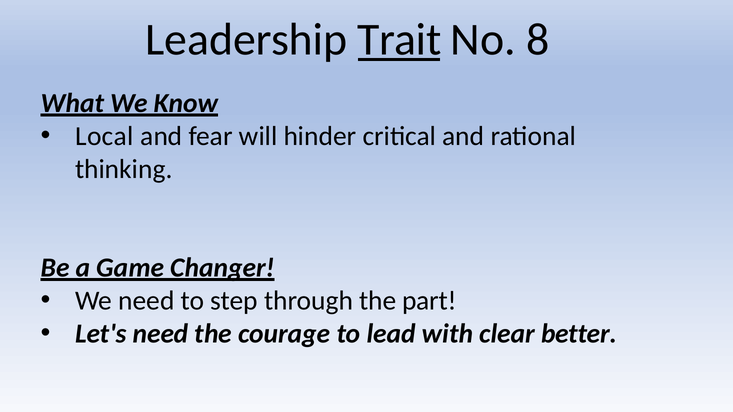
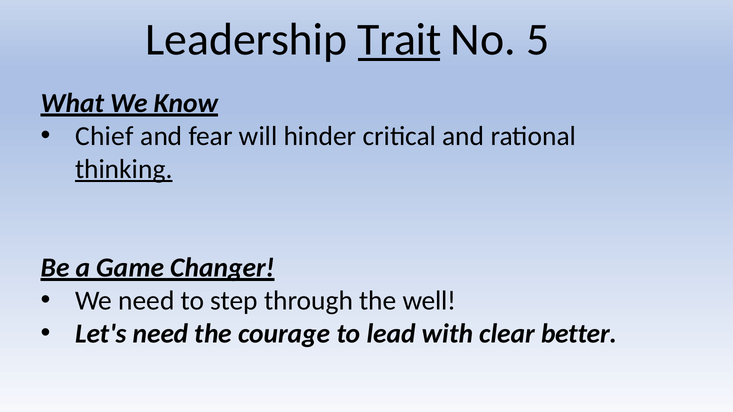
8: 8 -> 5
Local: Local -> Chief
thinking underline: none -> present
part: part -> well
